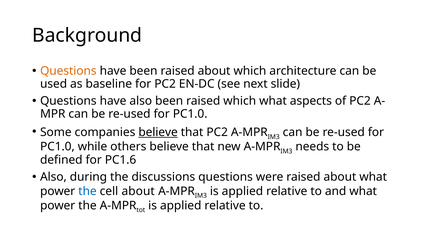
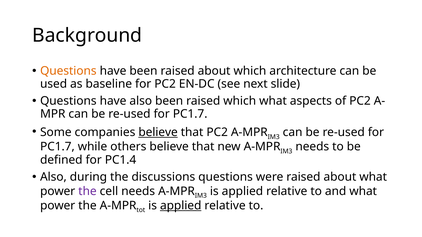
PC1.0 at (190, 114): PC1.0 -> PC1.7
PC1.0 at (57, 147): PC1.0 -> PC1.7
PC1.6: PC1.6 -> PC1.4
the at (87, 191) colour: blue -> purple
cell about: about -> needs
applied at (181, 206) underline: none -> present
